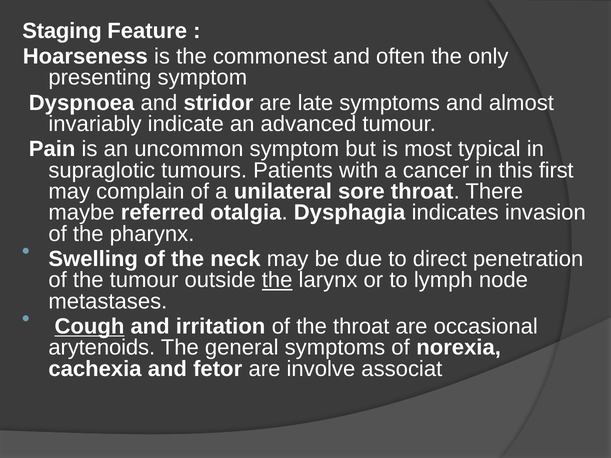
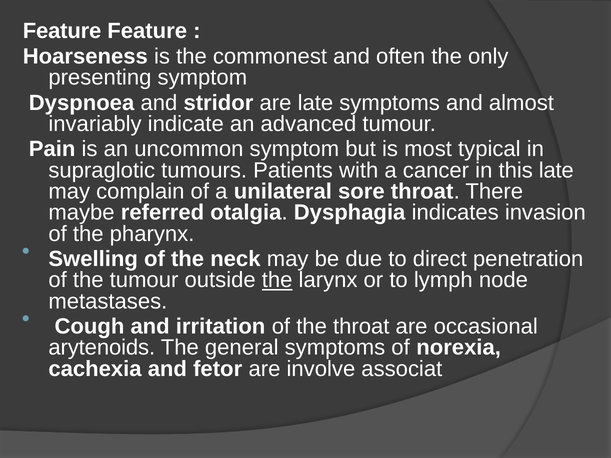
Staging at (62, 31): Staging -> Feature
this first: first -> late
Cough underline: present -> none
